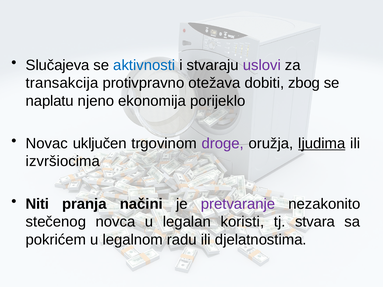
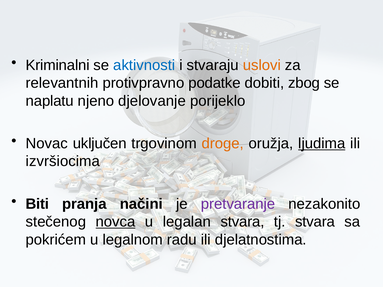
Slučajeva: Slučajeva -> Kriminalni
uslovi colour: purple -> orange
transakcija: transakcija -> relevantnih
otežava: otežava -> podatke
ekonomija: ekonomija -> djelovanje
droge colour: purple -> orange
Niti: Niti -> Biti
novca underline: none -> present
legalan koristi: koristi -> stvara
